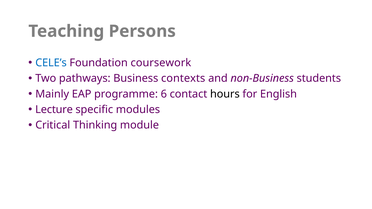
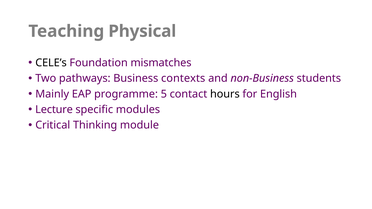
Persons: Persons -> Physical
CELE’s colour: blue -> black
coursework: coursework -> mismatches
6: 6 -> 5
